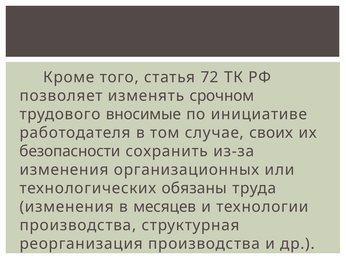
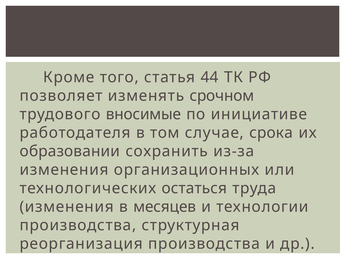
72: 72 -> 44
своих: своих -> срока
безопасности: безопасности -> образовании
обязаны: обязаны -> остаться
